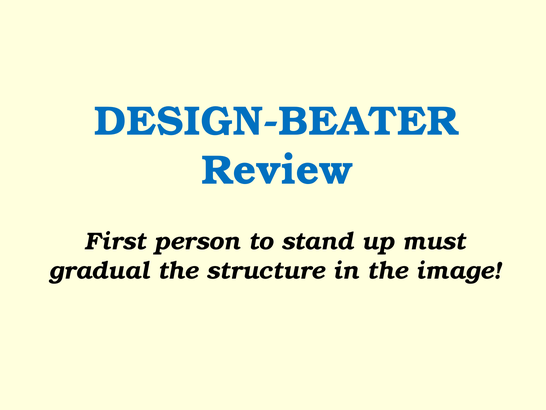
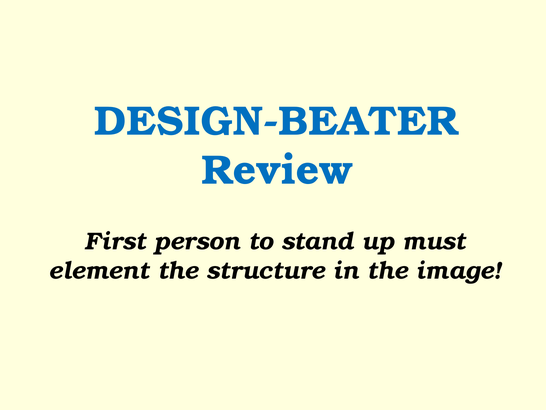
gradual: gradual -> element
